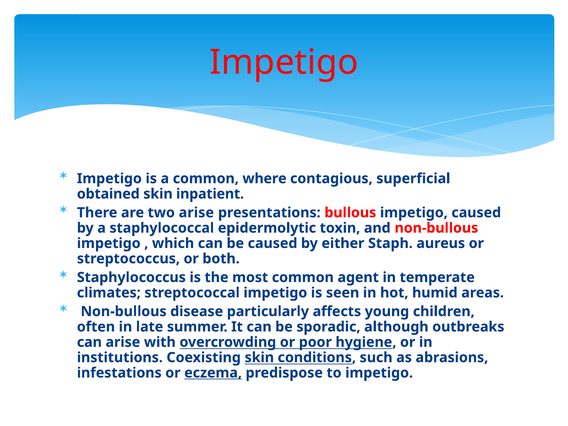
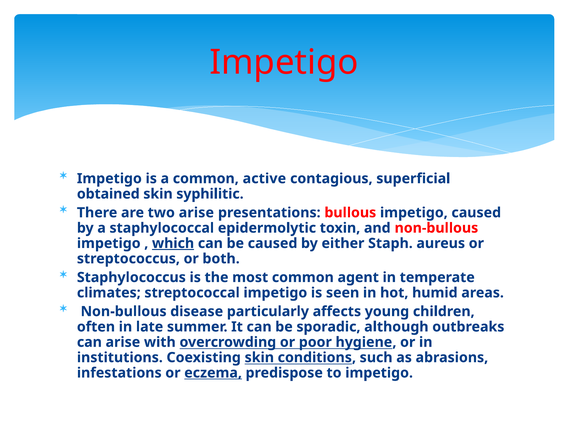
where: where -> active
inpatient: inpatient -> syphilitic
which underline: none -> present
